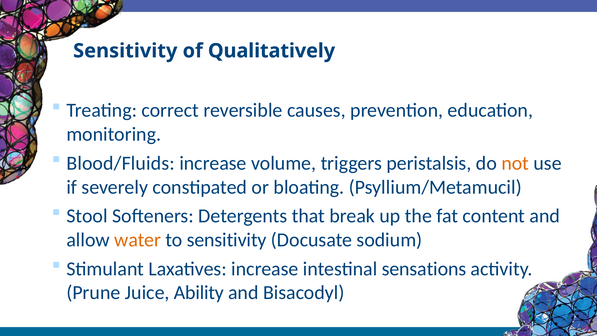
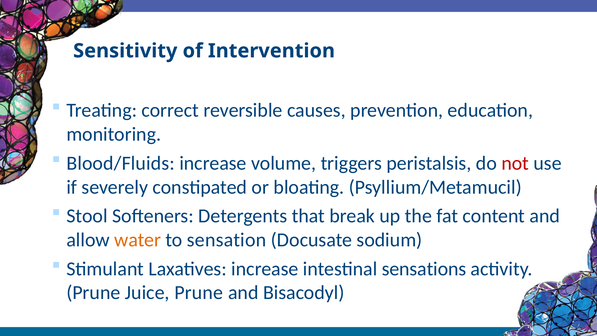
Qualitatively: Qualitatively -> Intervention
not colour: orange -> red
to sensitivity: sensitivity -> sensation
Juice Ability: Ability -> Prune
